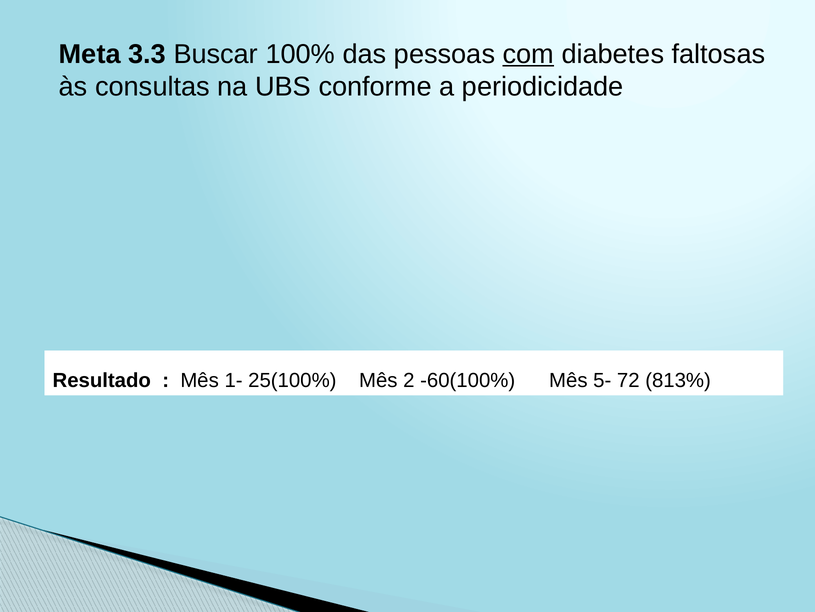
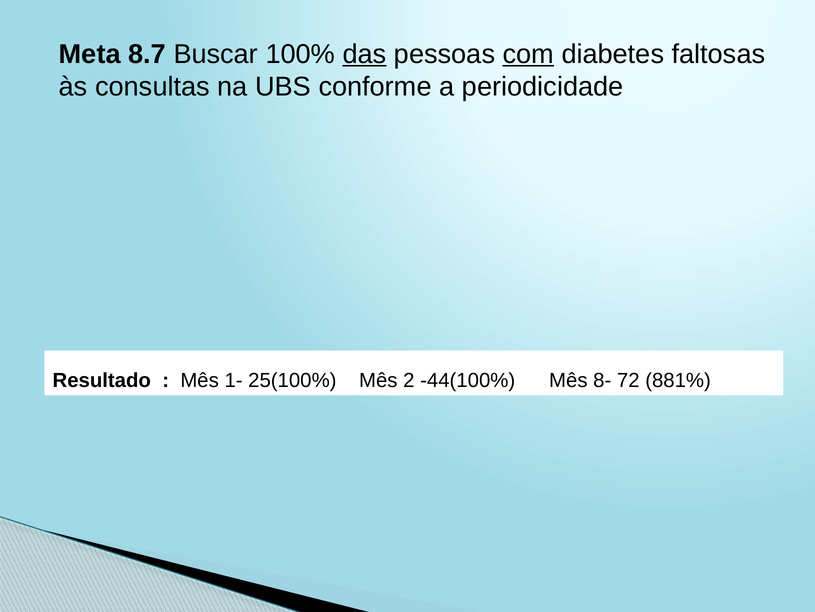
3.3: 3.3 -> 8.7
das underline: none -> present
-60(100%: -60(100% -> -44(100%
5-: 5- -> 8-
813%: 813% -> 881%
